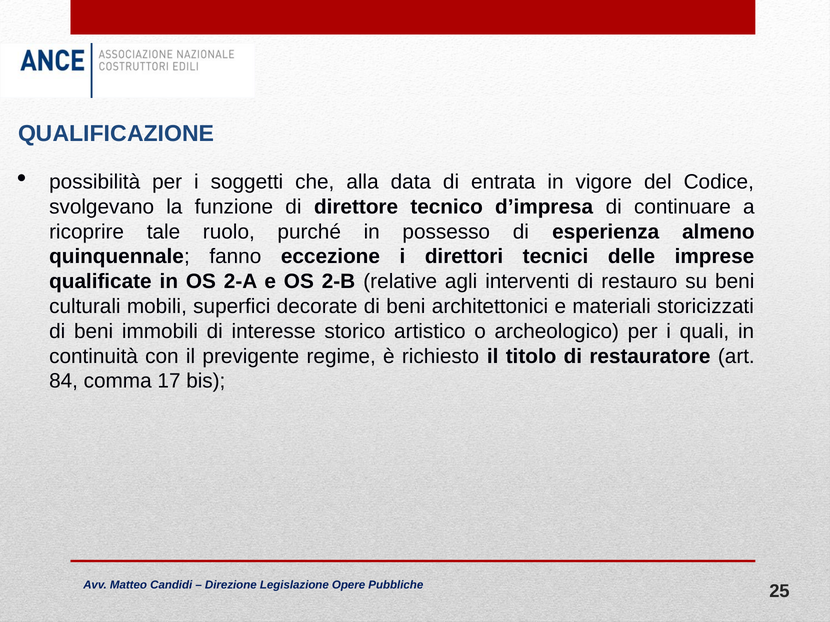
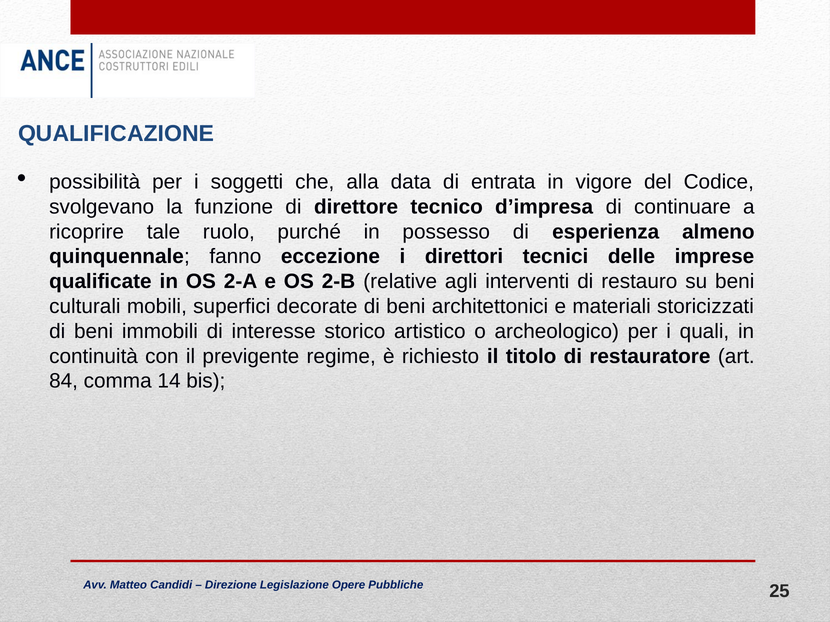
17: 17 -> 14
